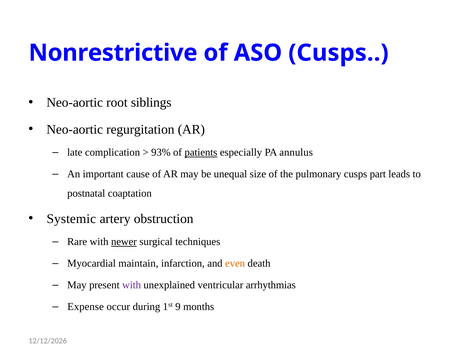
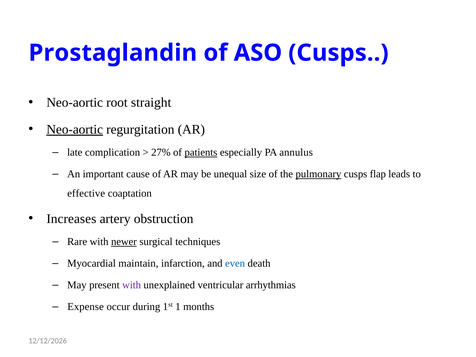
Nonrestrictive: Nonrestrictive -> Prostaglandin
siblings: siblings -> straight
Neo-aortic at (75, 129) underline: none -> present
93%: 93% -> 27%
pulmonary underline: none -> present
part: part -> flap
postnatal: postnatal -> effective
Systemic: Systemic -> Increases
even colour: orange -> blue
9: 9 -> 1
